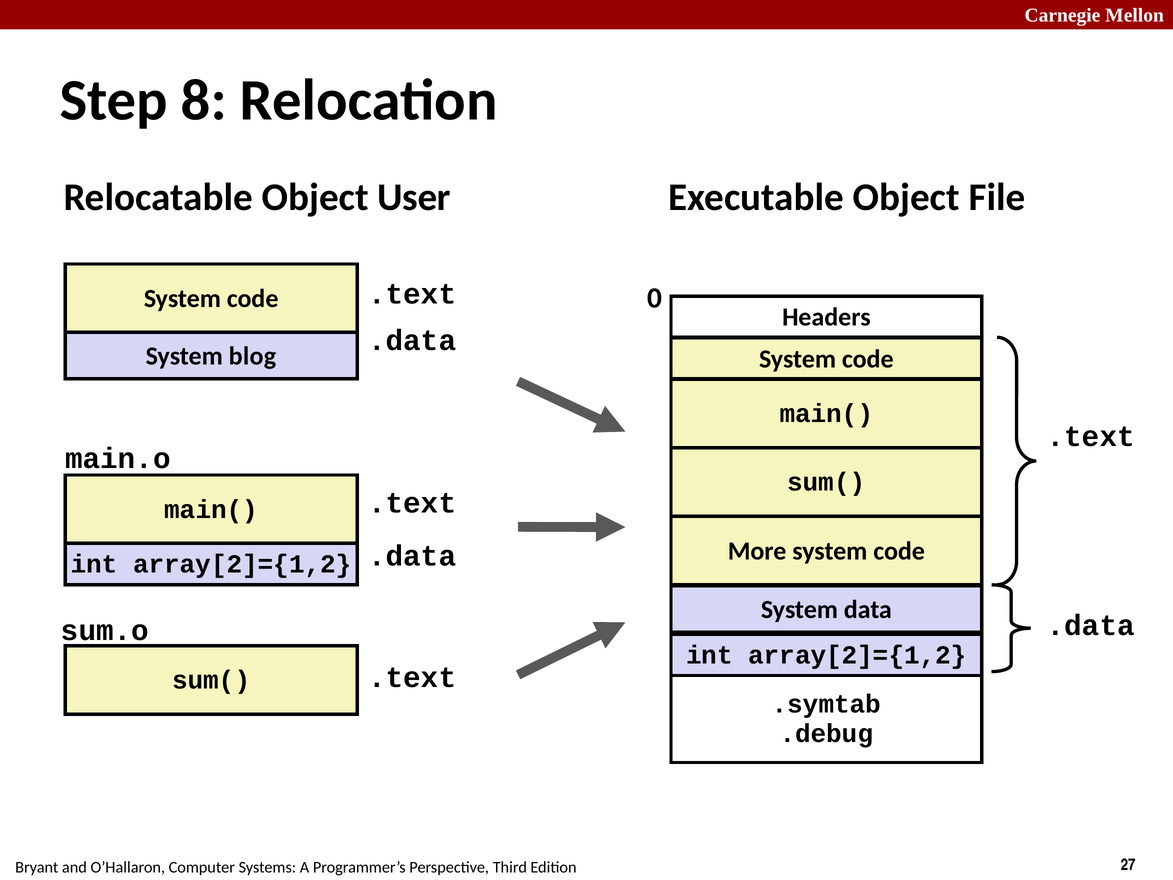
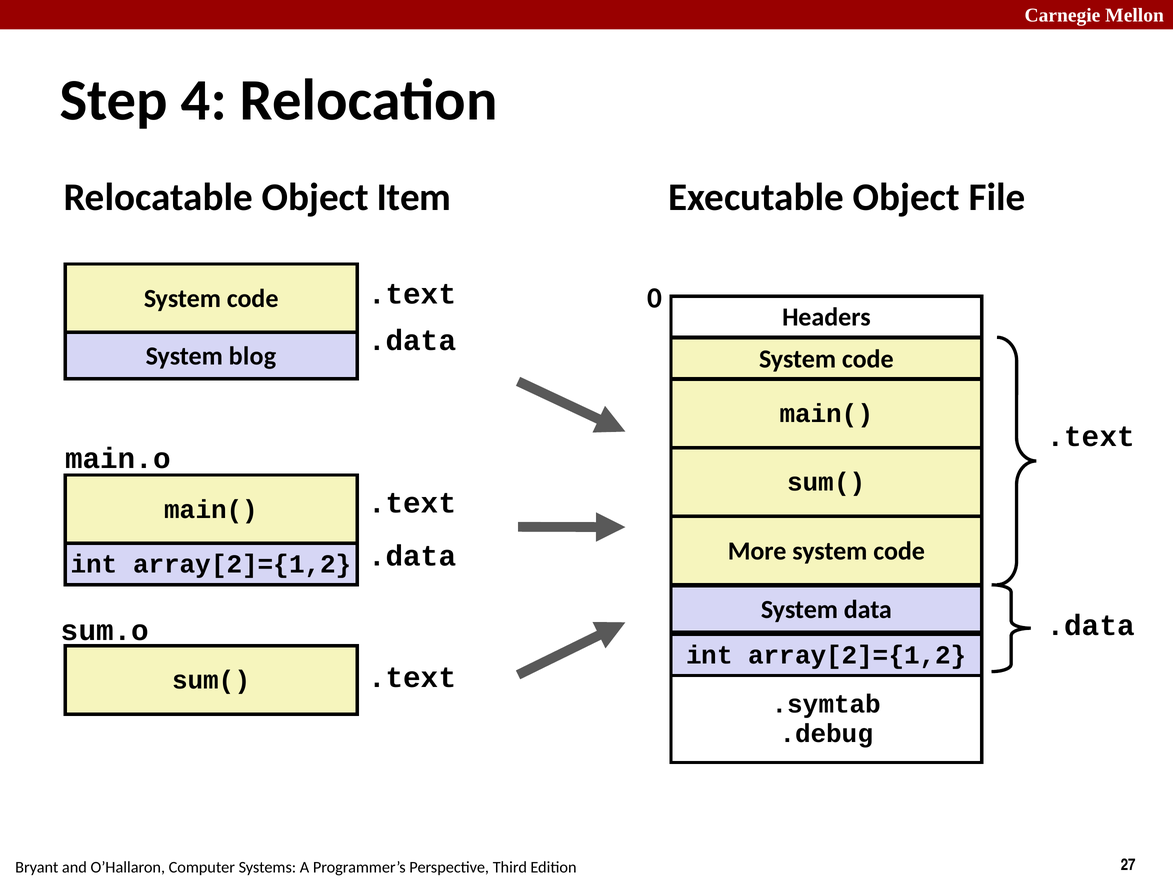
8: 8 -> 4
User: User -> Item
